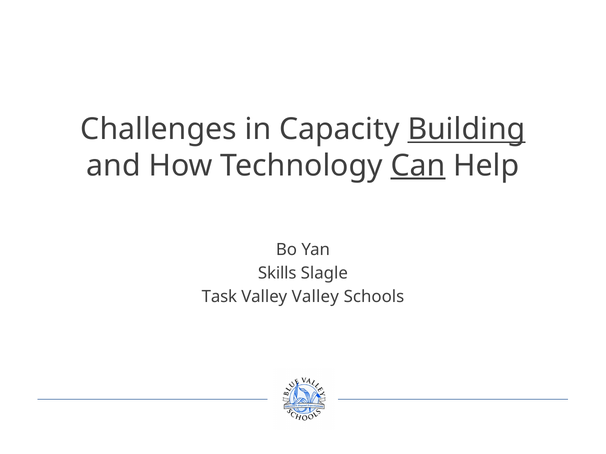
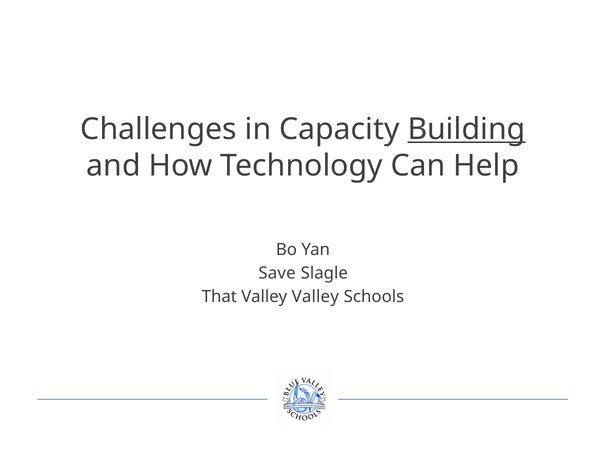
Can underline: present -> none
Skills: Skills -> Save
Task: Task -> That
